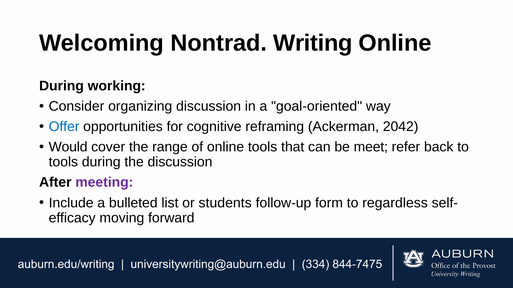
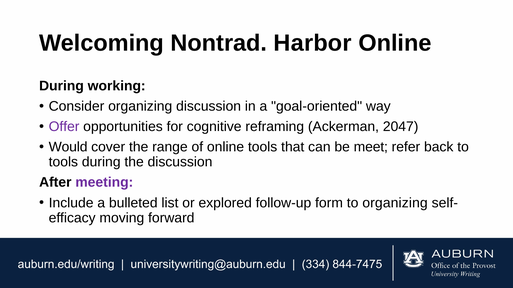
Writing: Writing -> Harbor
Offer colour: blue -> purple
2042: 2042 -> 2047
students: students -> explored
to regardless: regardless -> organizing
